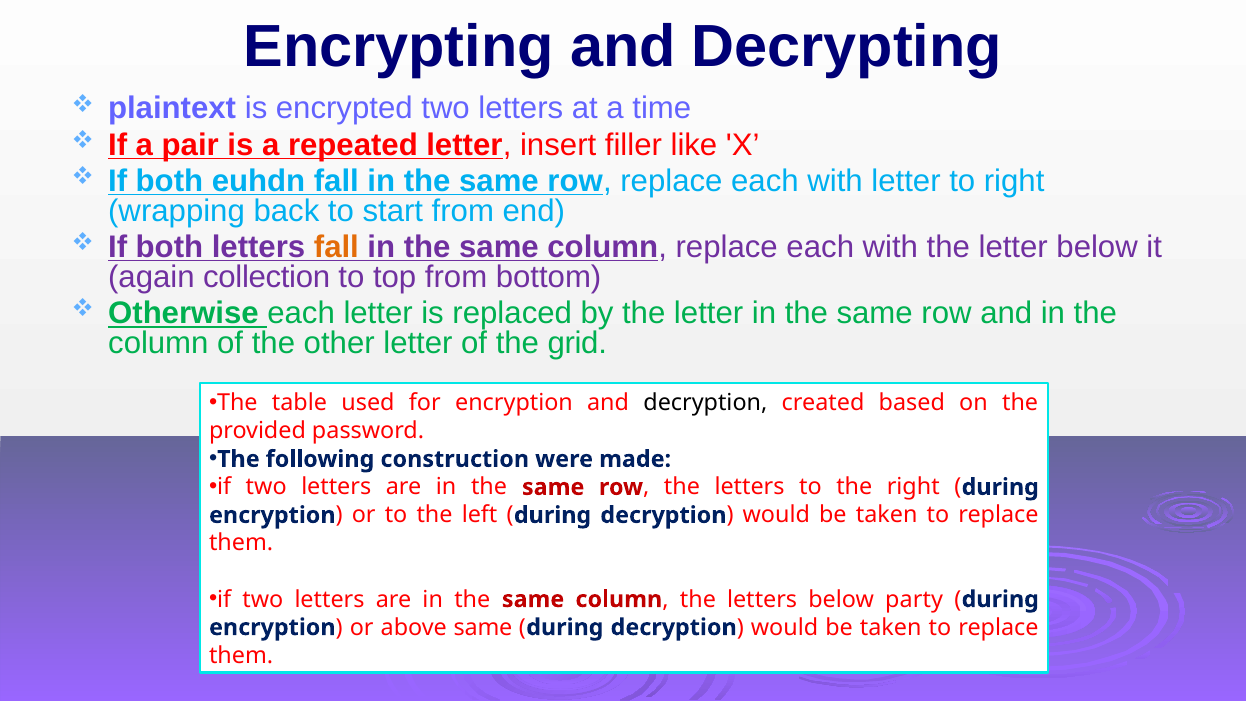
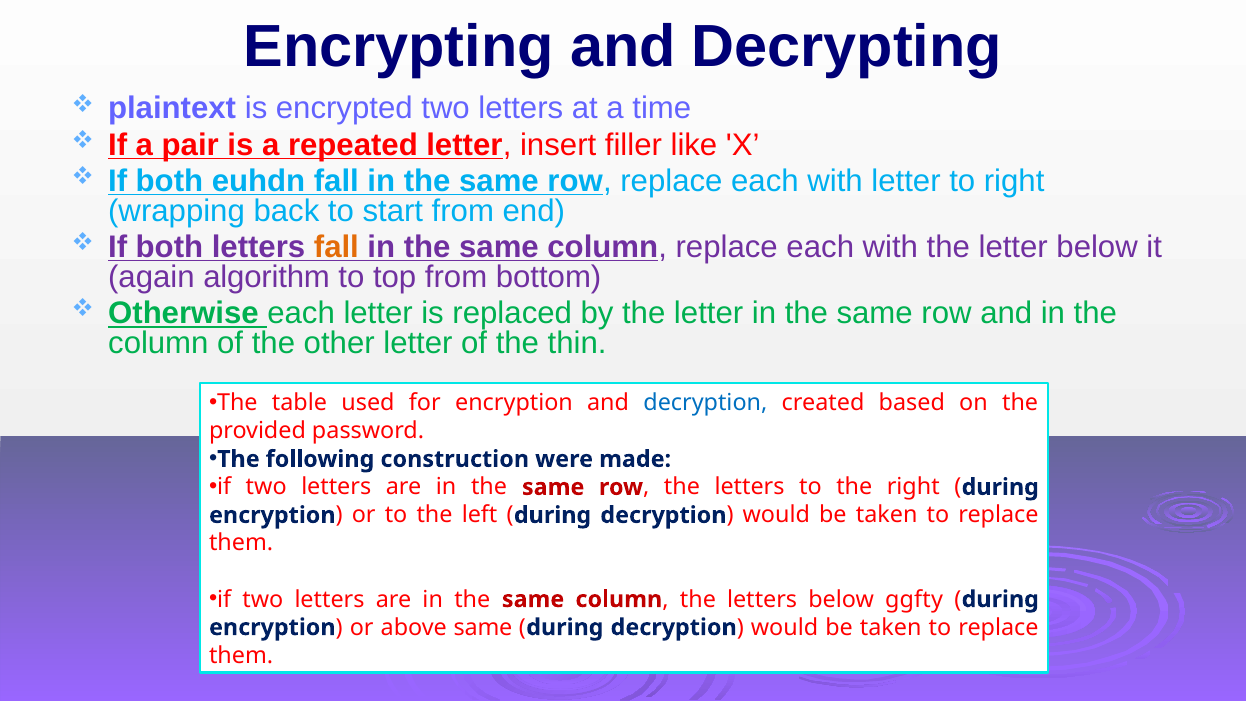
collection: collection -> algorithm
grid: grid -> thin
decryption at (705, 403) colour: black -> blue
party: party -> ggfty
